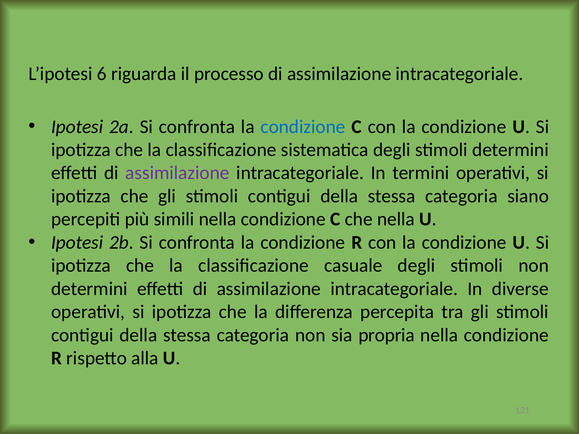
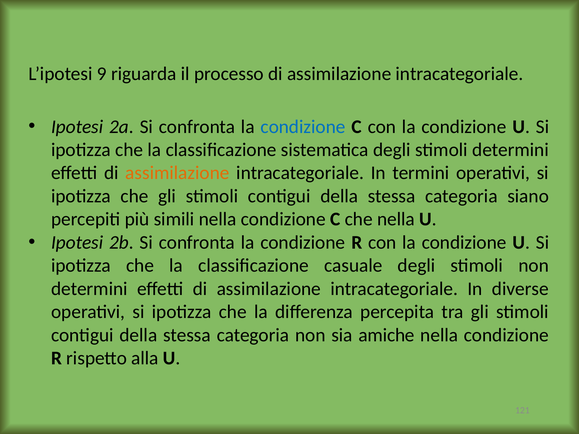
6: 6 -> 9
assimilazione at (177, 173) colour: purple -> orange
propria: propria -> amiche
